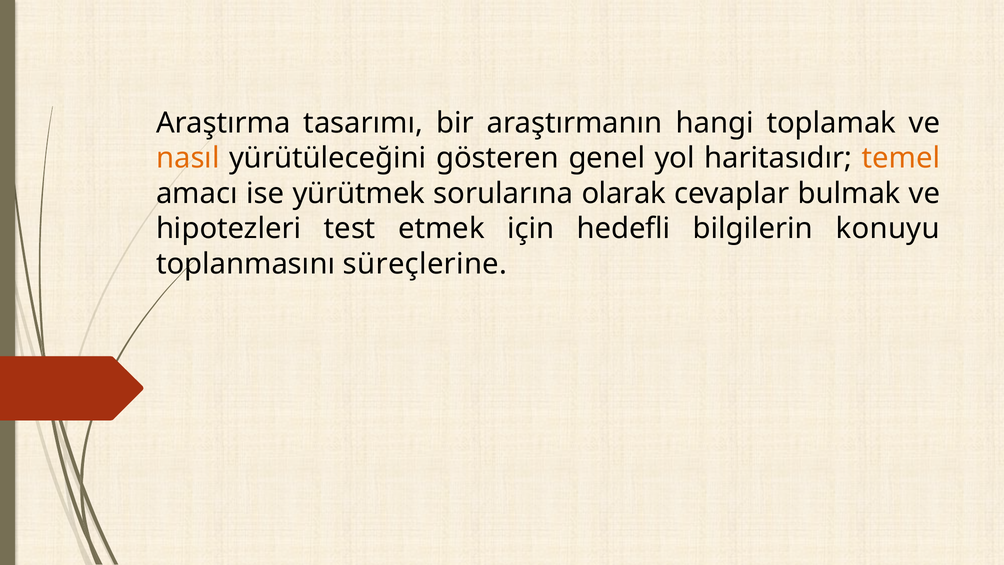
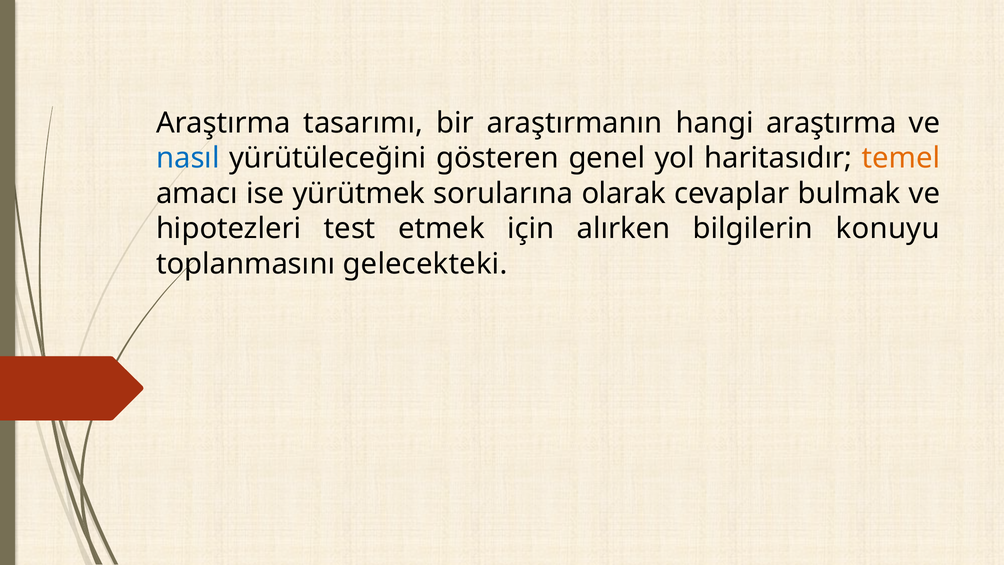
hangi toplamak: toplamak -> araştırma
nasıl colour: orange -> blue
hedefli: hedefli -> alırken
süreçlerine: süreçlerine -> gelecekteki
